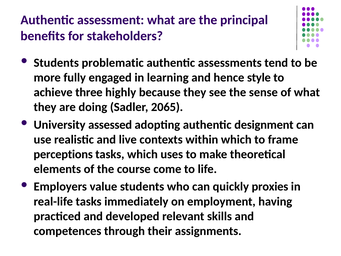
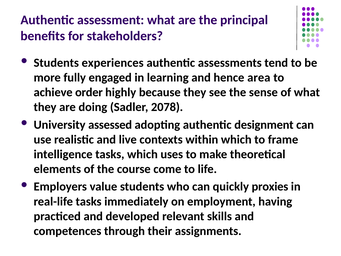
problematic: problematic -> experiences
style: style -> area
three: three -> order
2065: 2065 -> 2078
perceptions: perceptions -> intelligence
